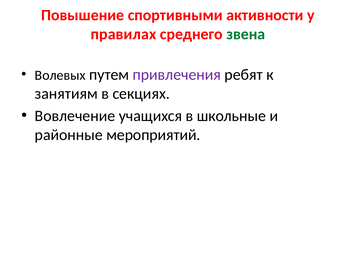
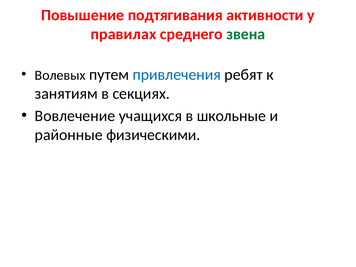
спортивными: спортивными -> подтягивания
привлечения colour: purple -> blue
мероприятий: мероприятий -> физическими
